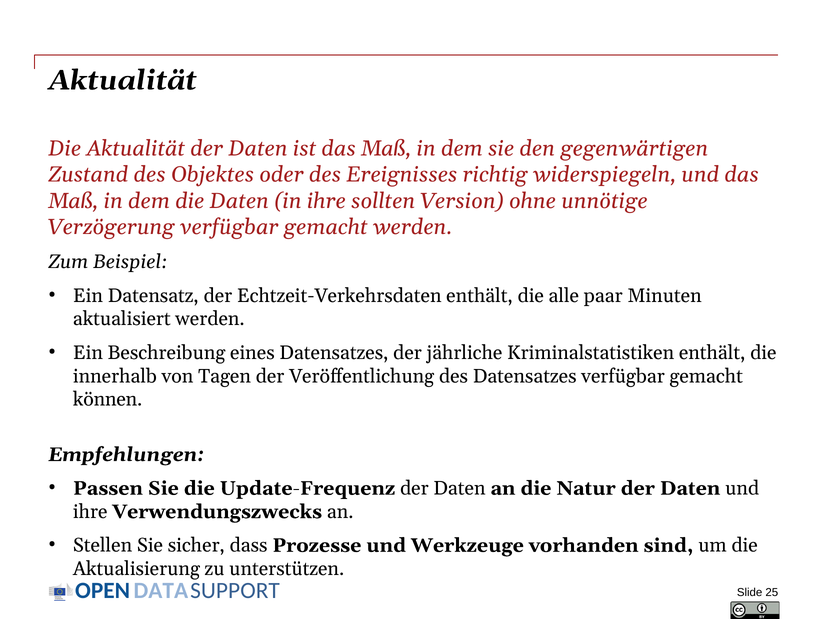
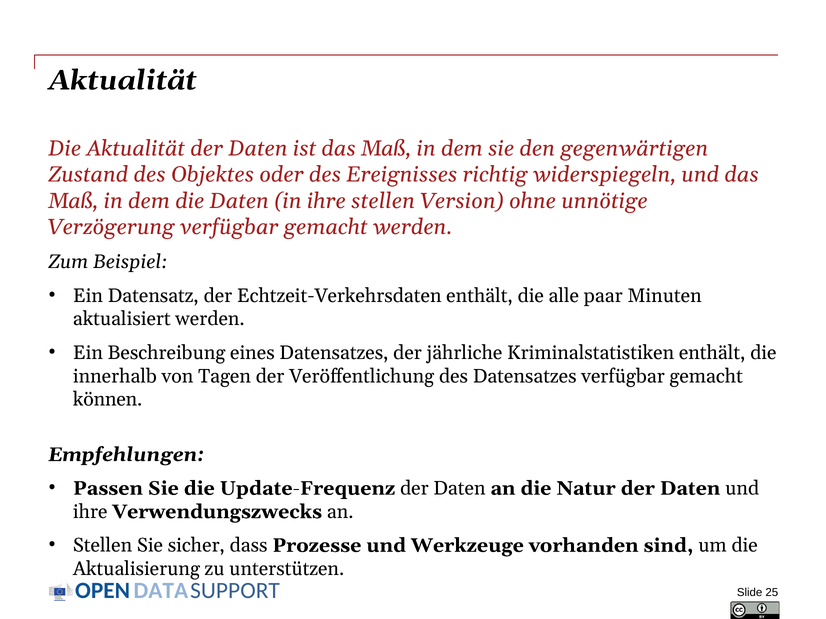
ihre sollten: sollten -> stellen
